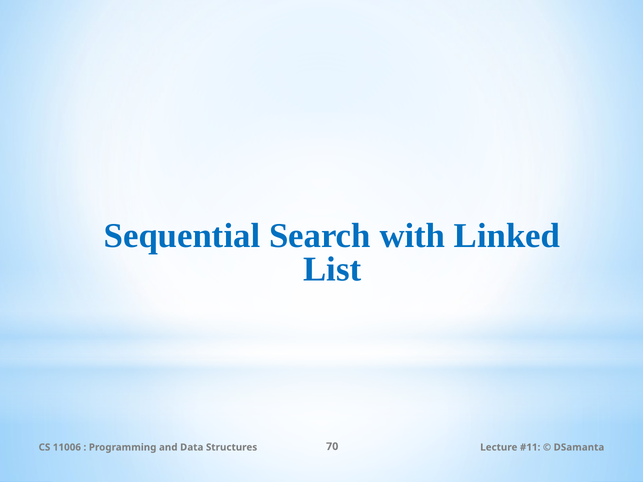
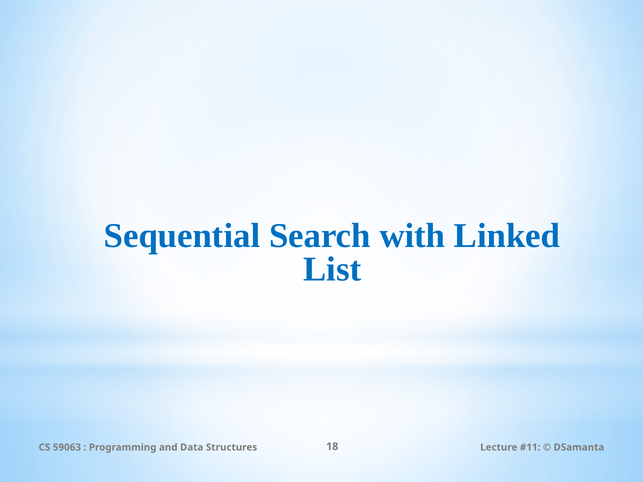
11006: 11006 -> 59063
70: 70 -> 18
